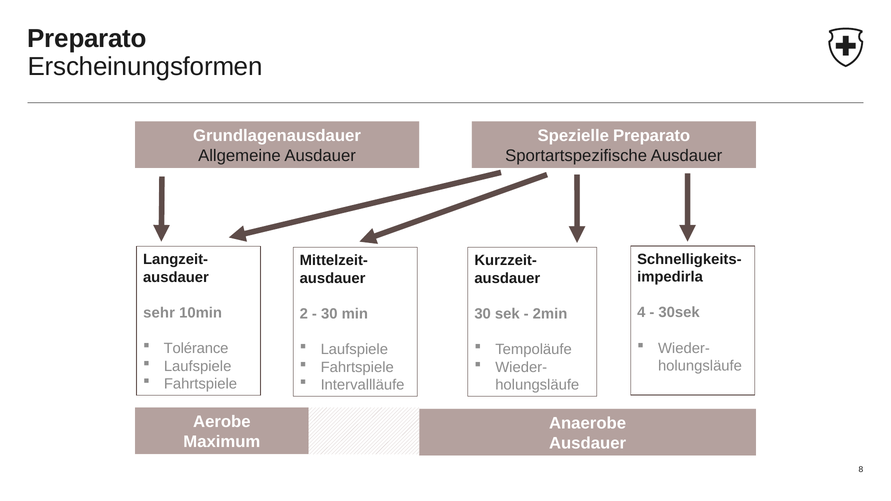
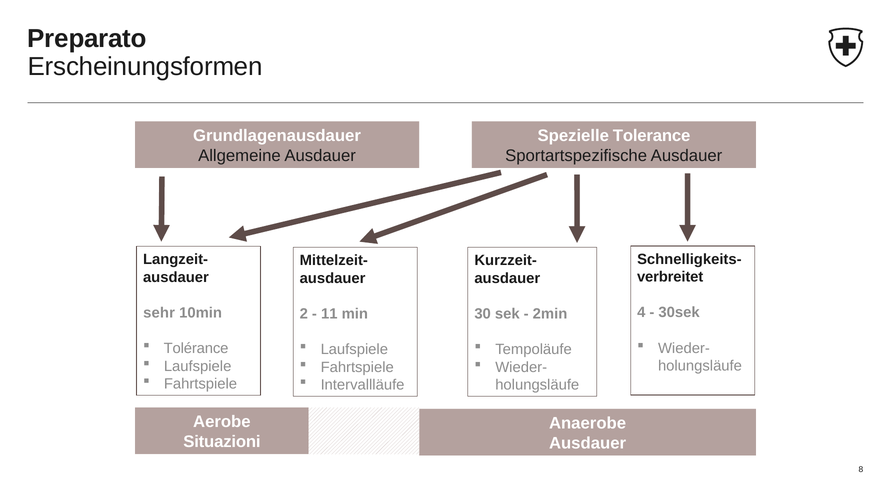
Spezielle Preparato: Preparato -> Tolerance
impedirla: impedirla -> verbreitet
30 at (329, 314): 30 -> 11
Maximum: Maximum -> Situazioni
